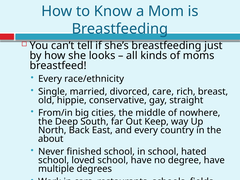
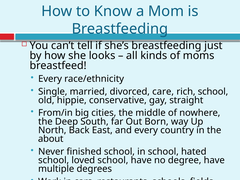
rich breast: breast -> school
Keep: Keep -> Born
